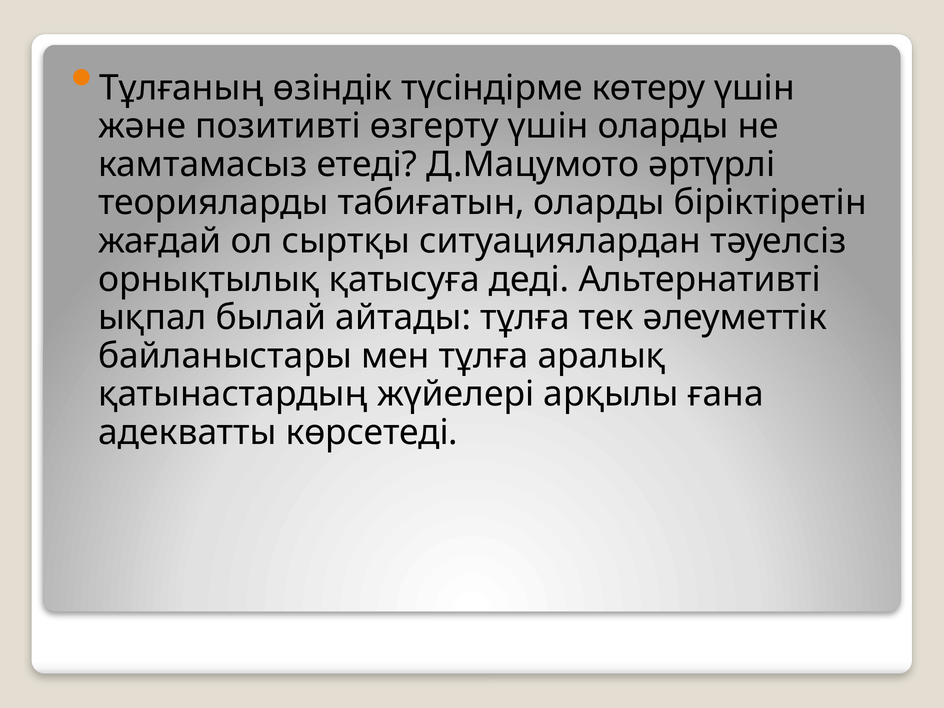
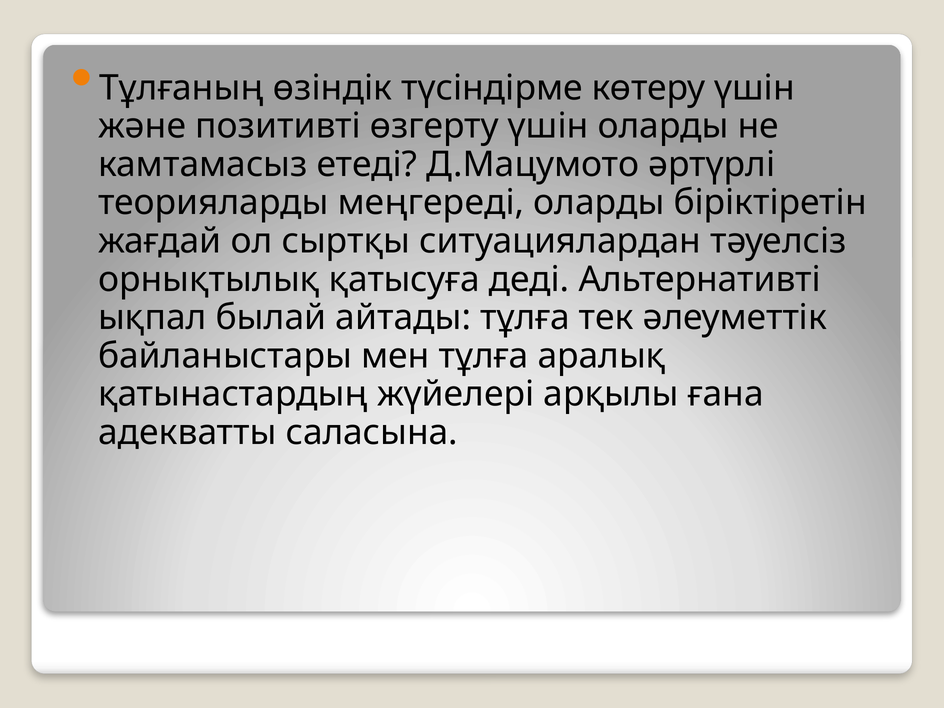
табиғатын: табиғатын -> меңгереді
көрсетеді: көрсетеді -> саласына
